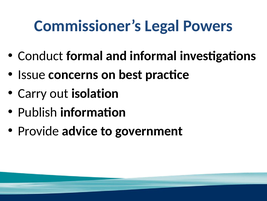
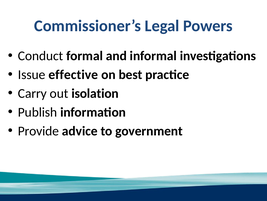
concerns: concerns -> effective
